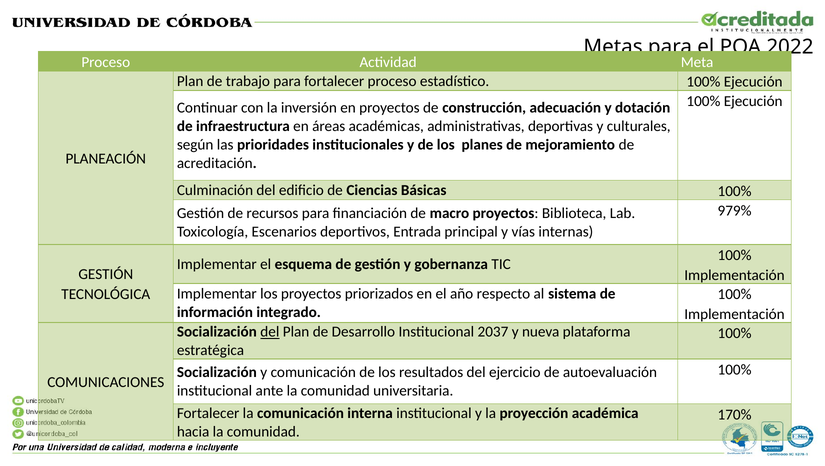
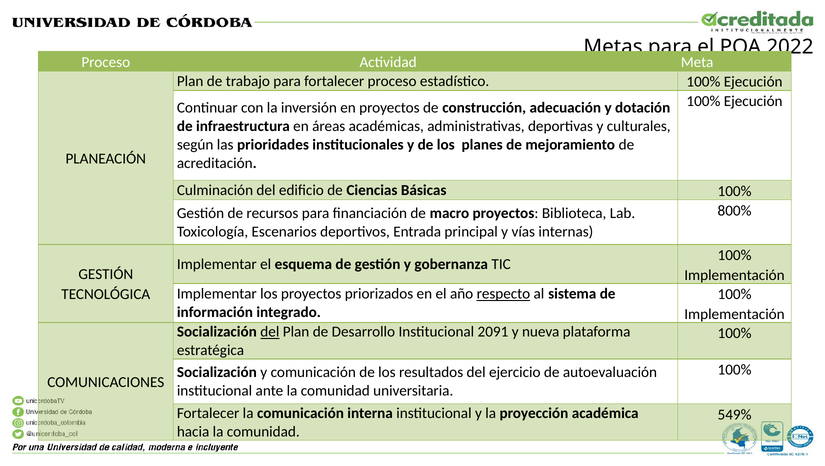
979%: 979% -> 800%
respecto underline: none -> present
2037: 2037 -> 2091
170%: 170% -> 549%
